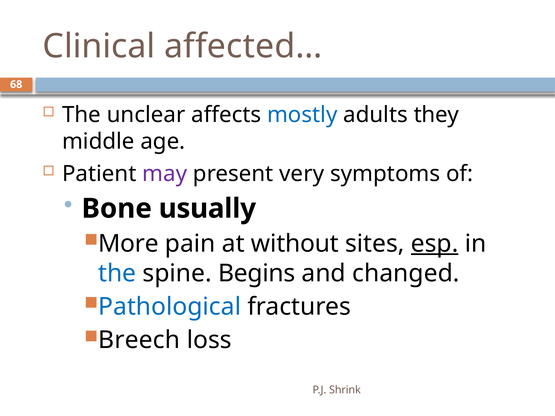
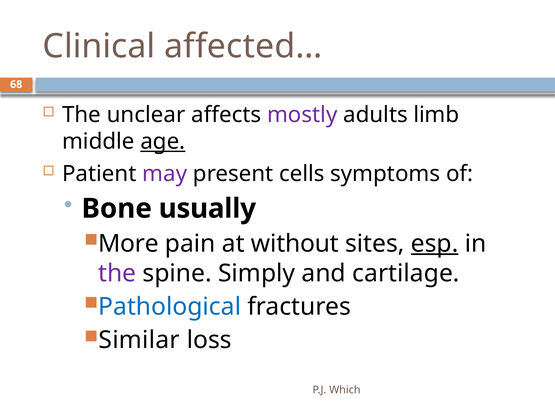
mostly colour: blue -> purple
they: they -> limb
age underline: none -> present
very: very -> cells
the at (117, 273) colour: blue -> purple
Begins: Begins -> Simply
changed: changed -> cartilage
Breech: Breech -> Similar
Shrink: Shrink -> Which
